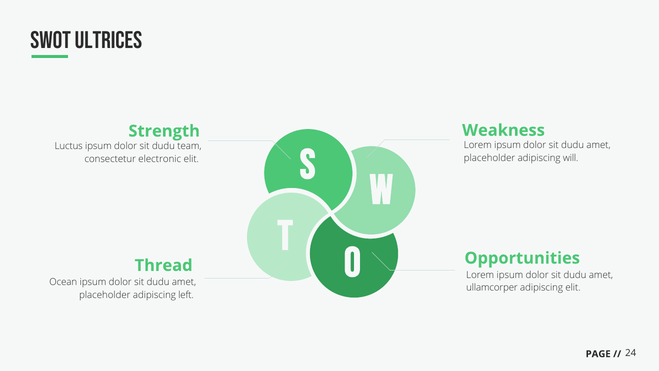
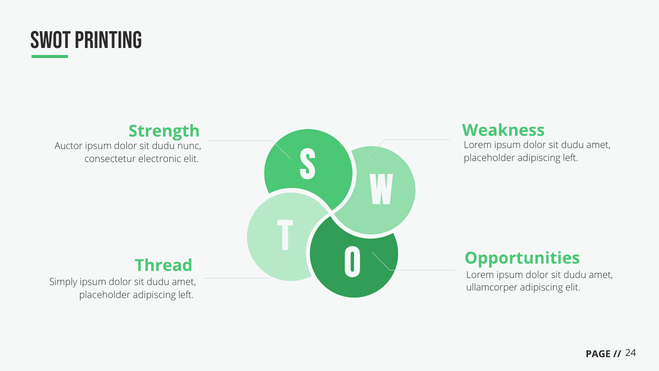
ULTRICES: ULTRICES -> PRINTING
Luctus: Luctus -> Auctor
team: team -> nunc
will at (571, 158): will -> left
Ocean: Ocean -> Simply
